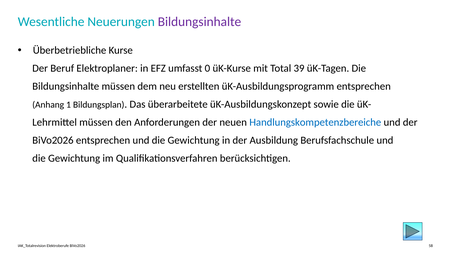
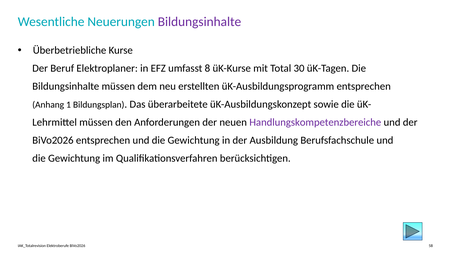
0: 0 -> 8
39: 39 -> 30
Handlungskompetenzbereiche colour: blue -> purple
